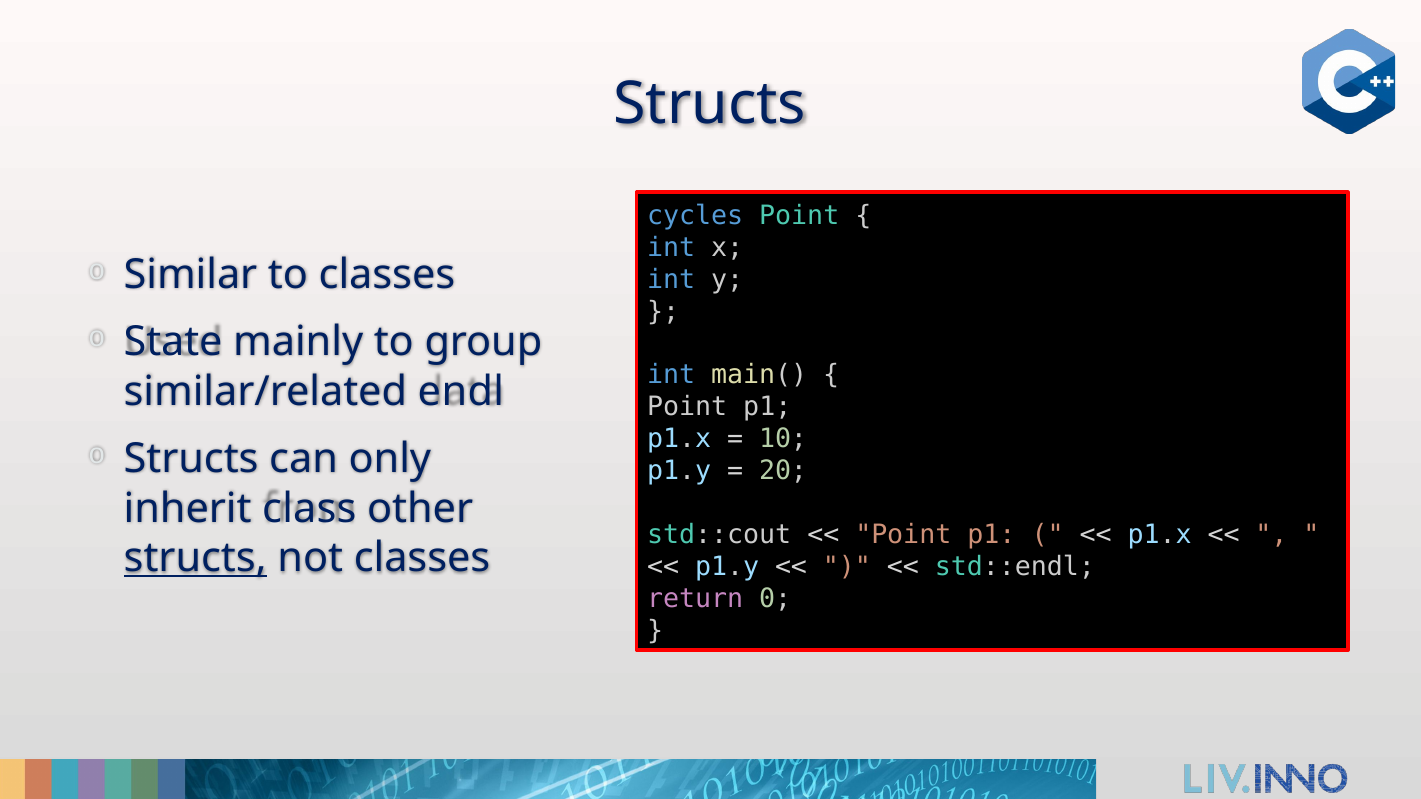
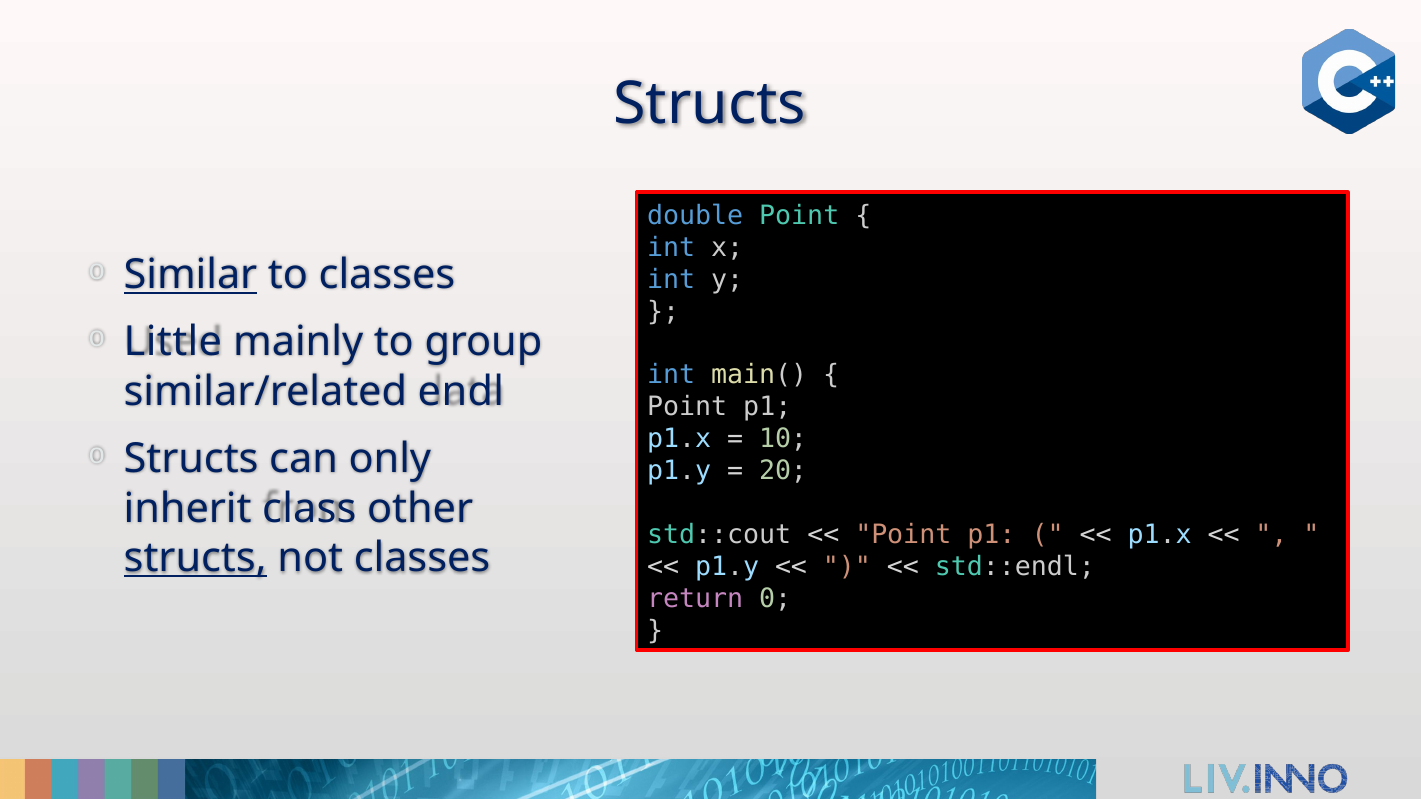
cycles: cycles -> double
Similar underline: none -> present
State: State -> Little
